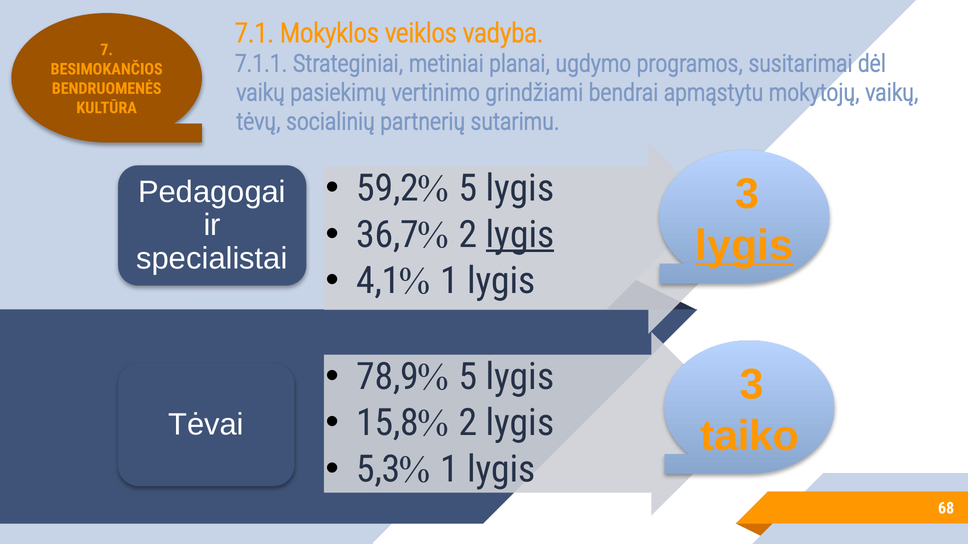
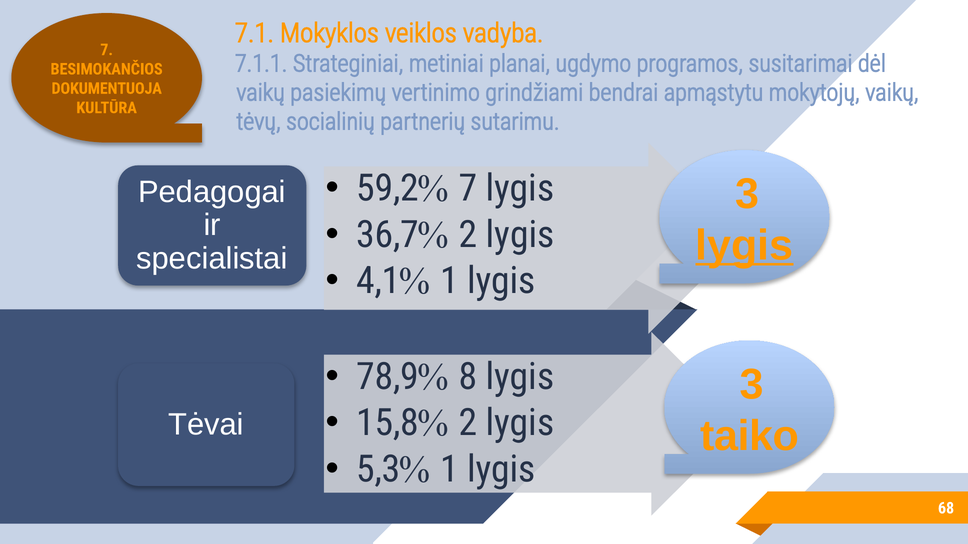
BENDRUOMENĖS: BENDRUOMENĖS -> DOKUMENTUOJA
5 at (468, 189): 5 -> 7
lygis at (520, 235) underline: present -> none
5 at (468, 377): 5 -> 8
